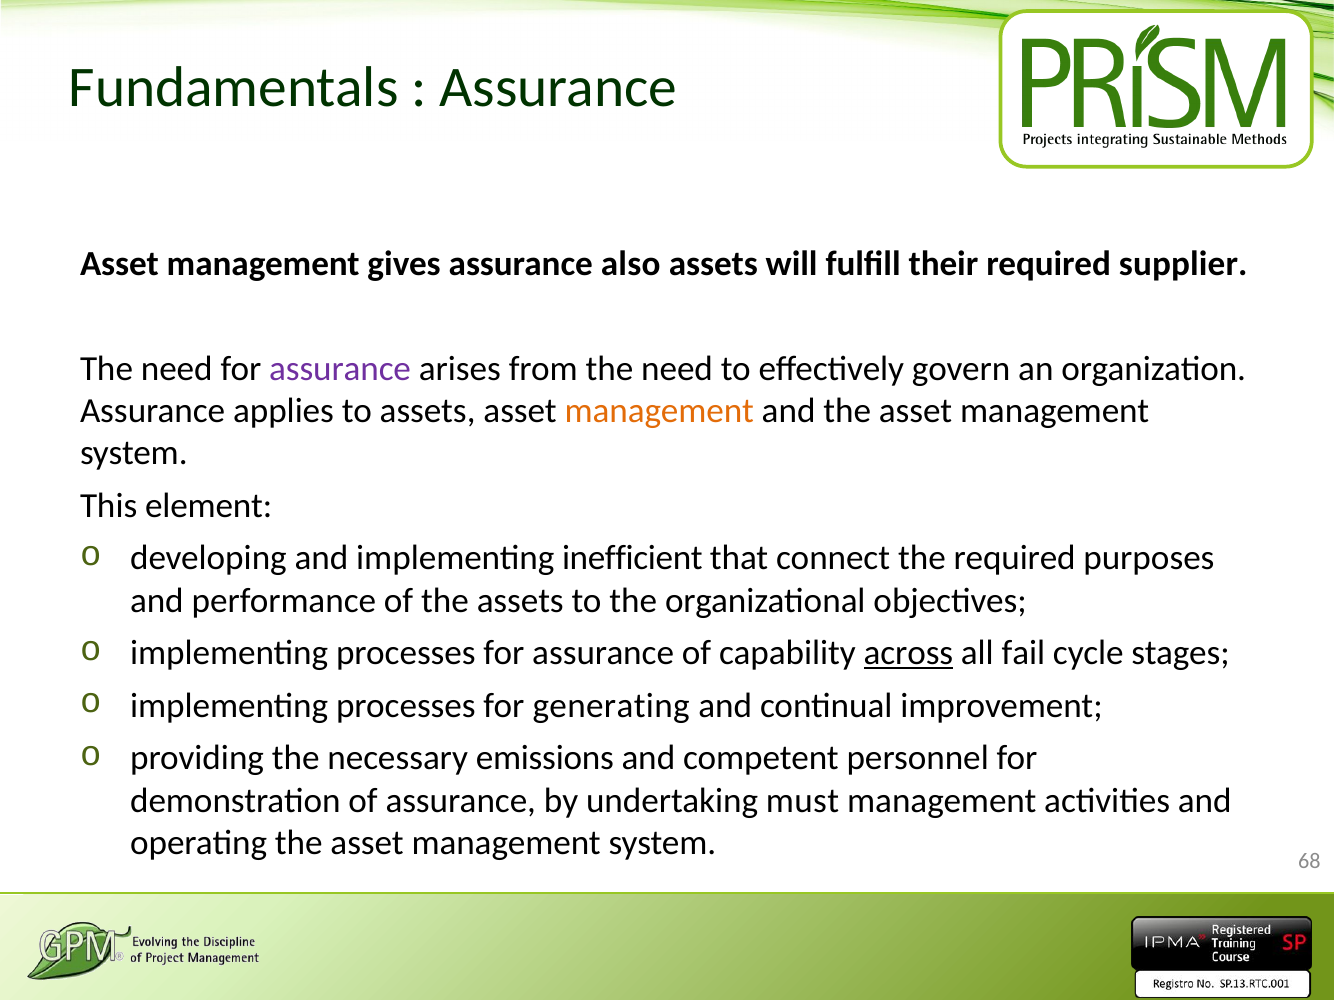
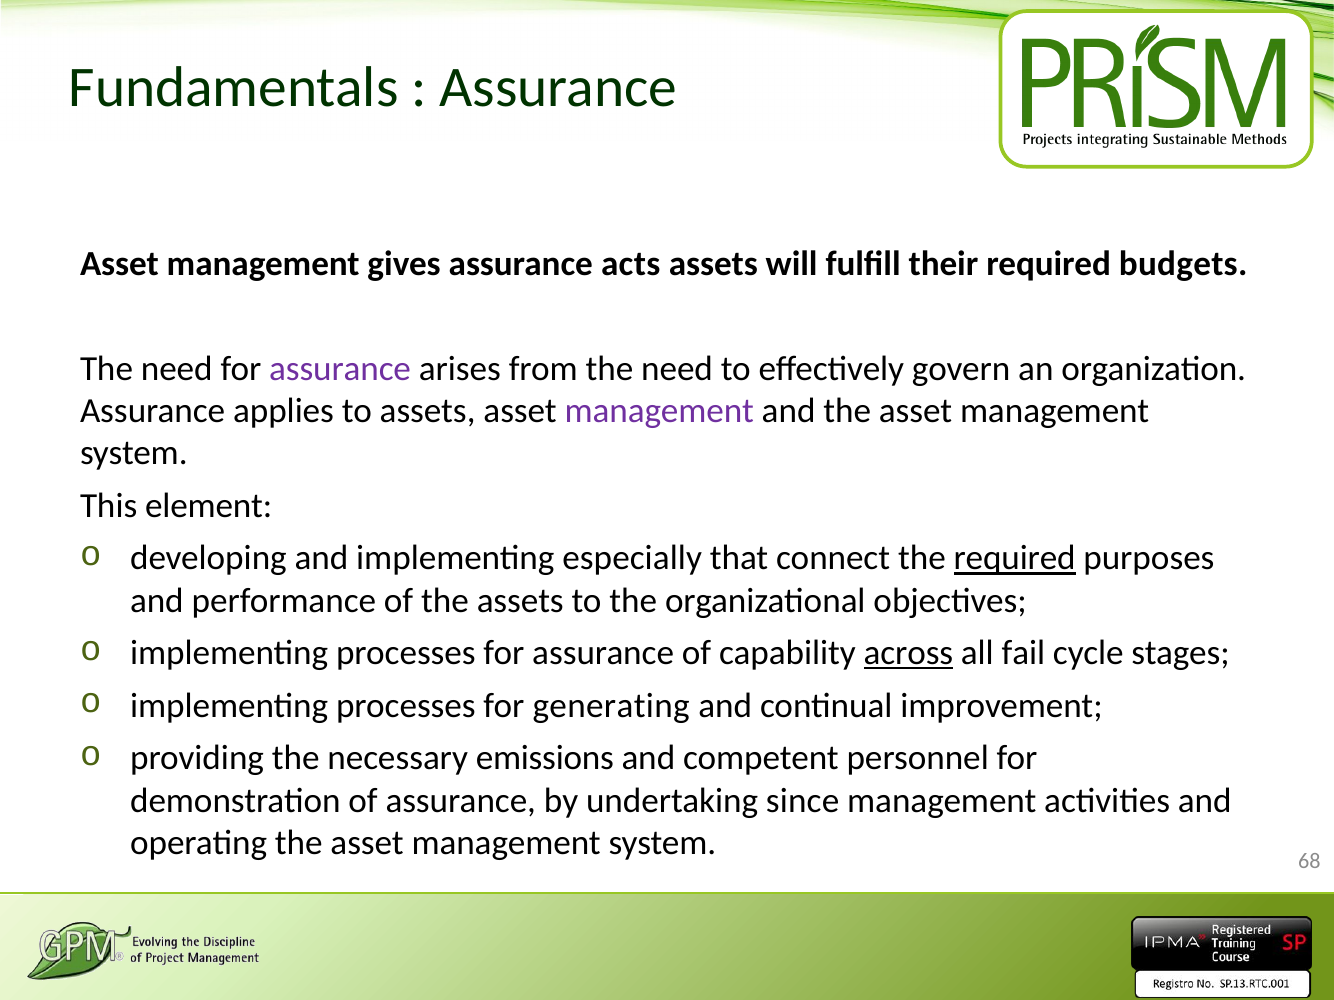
also: also -> acts
supplier: supplier -> budgets
management at (659, 411) colour: orange -> purple
inefficient: inefficient -> especially
required at (1015, 559) underline: none -> present
must: must -> since
